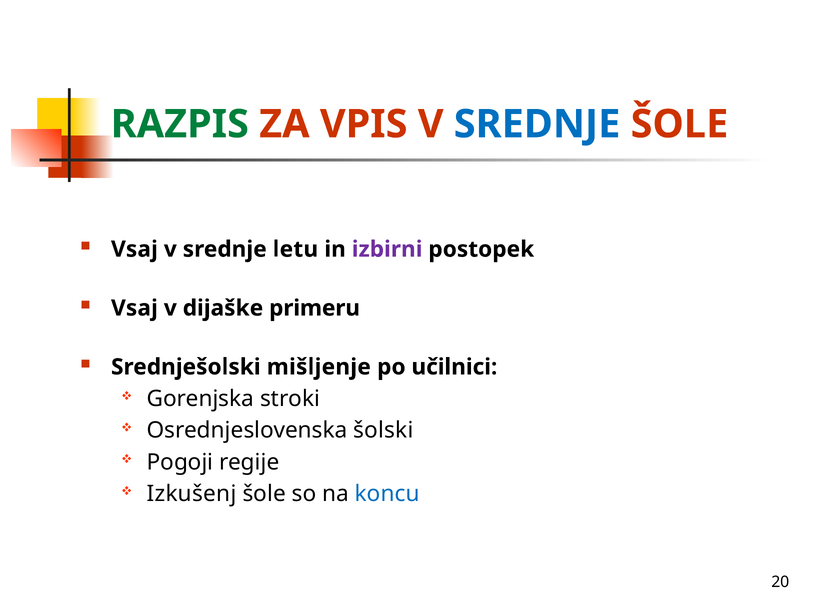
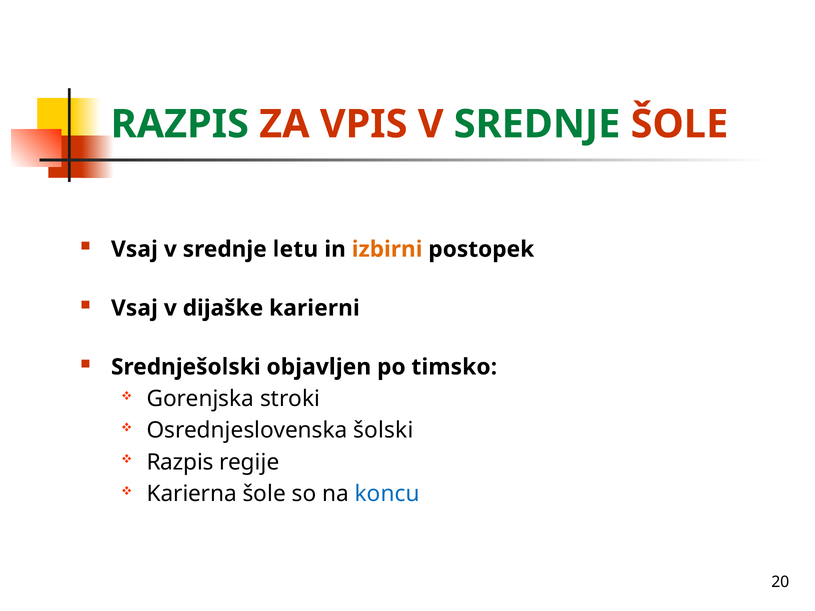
SREDNJE at (537, 124) colour: blue -> green
izbirni colour: purple -> orange
primeru: primeru -> karierni
mišljenje: mišljenje -> objavljen
učilnici: učilnici -> timsko
Pogoji at (180, 462): Pogoji -> Razpis
Izkušenj: Izkušenj -> Karierna
